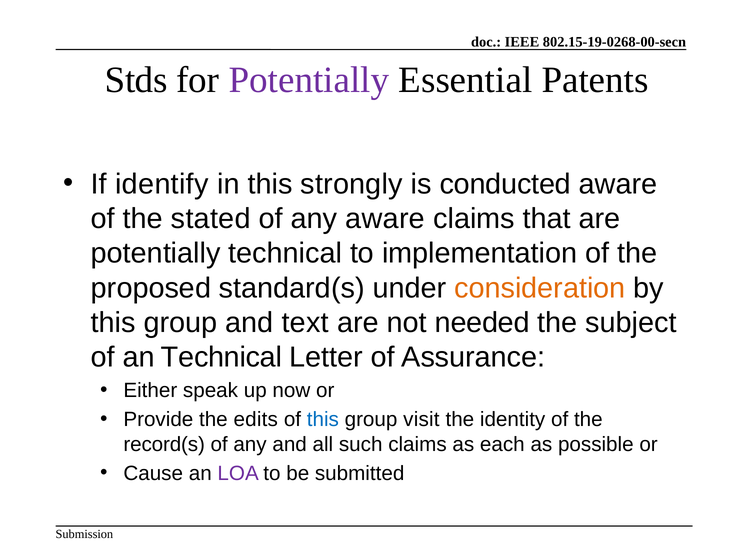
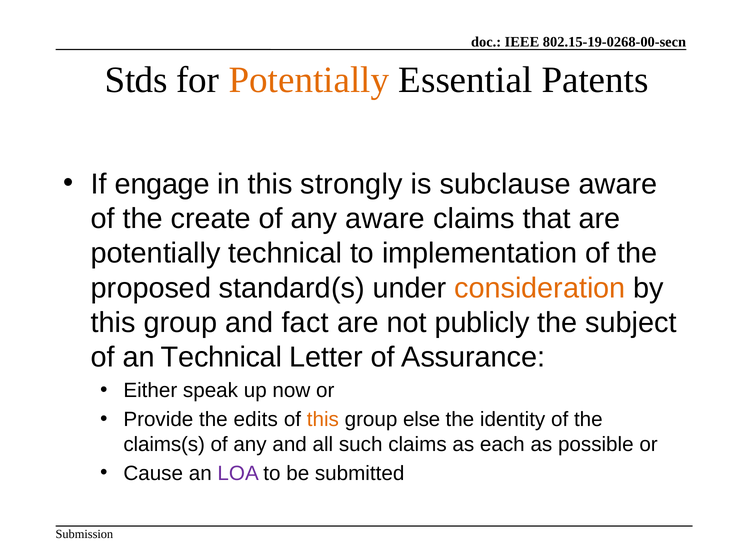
Potentially at (309, 80) colour: purple -> orange
identify: identify -> engage
conducted: conducted -> subclause
stated: stated -> create
text: text -> fact
needed: needed -> publicly
this at (323, 419) colour: blue -> orange
visit: visit -> else
record(s: record(s -> claims(s
